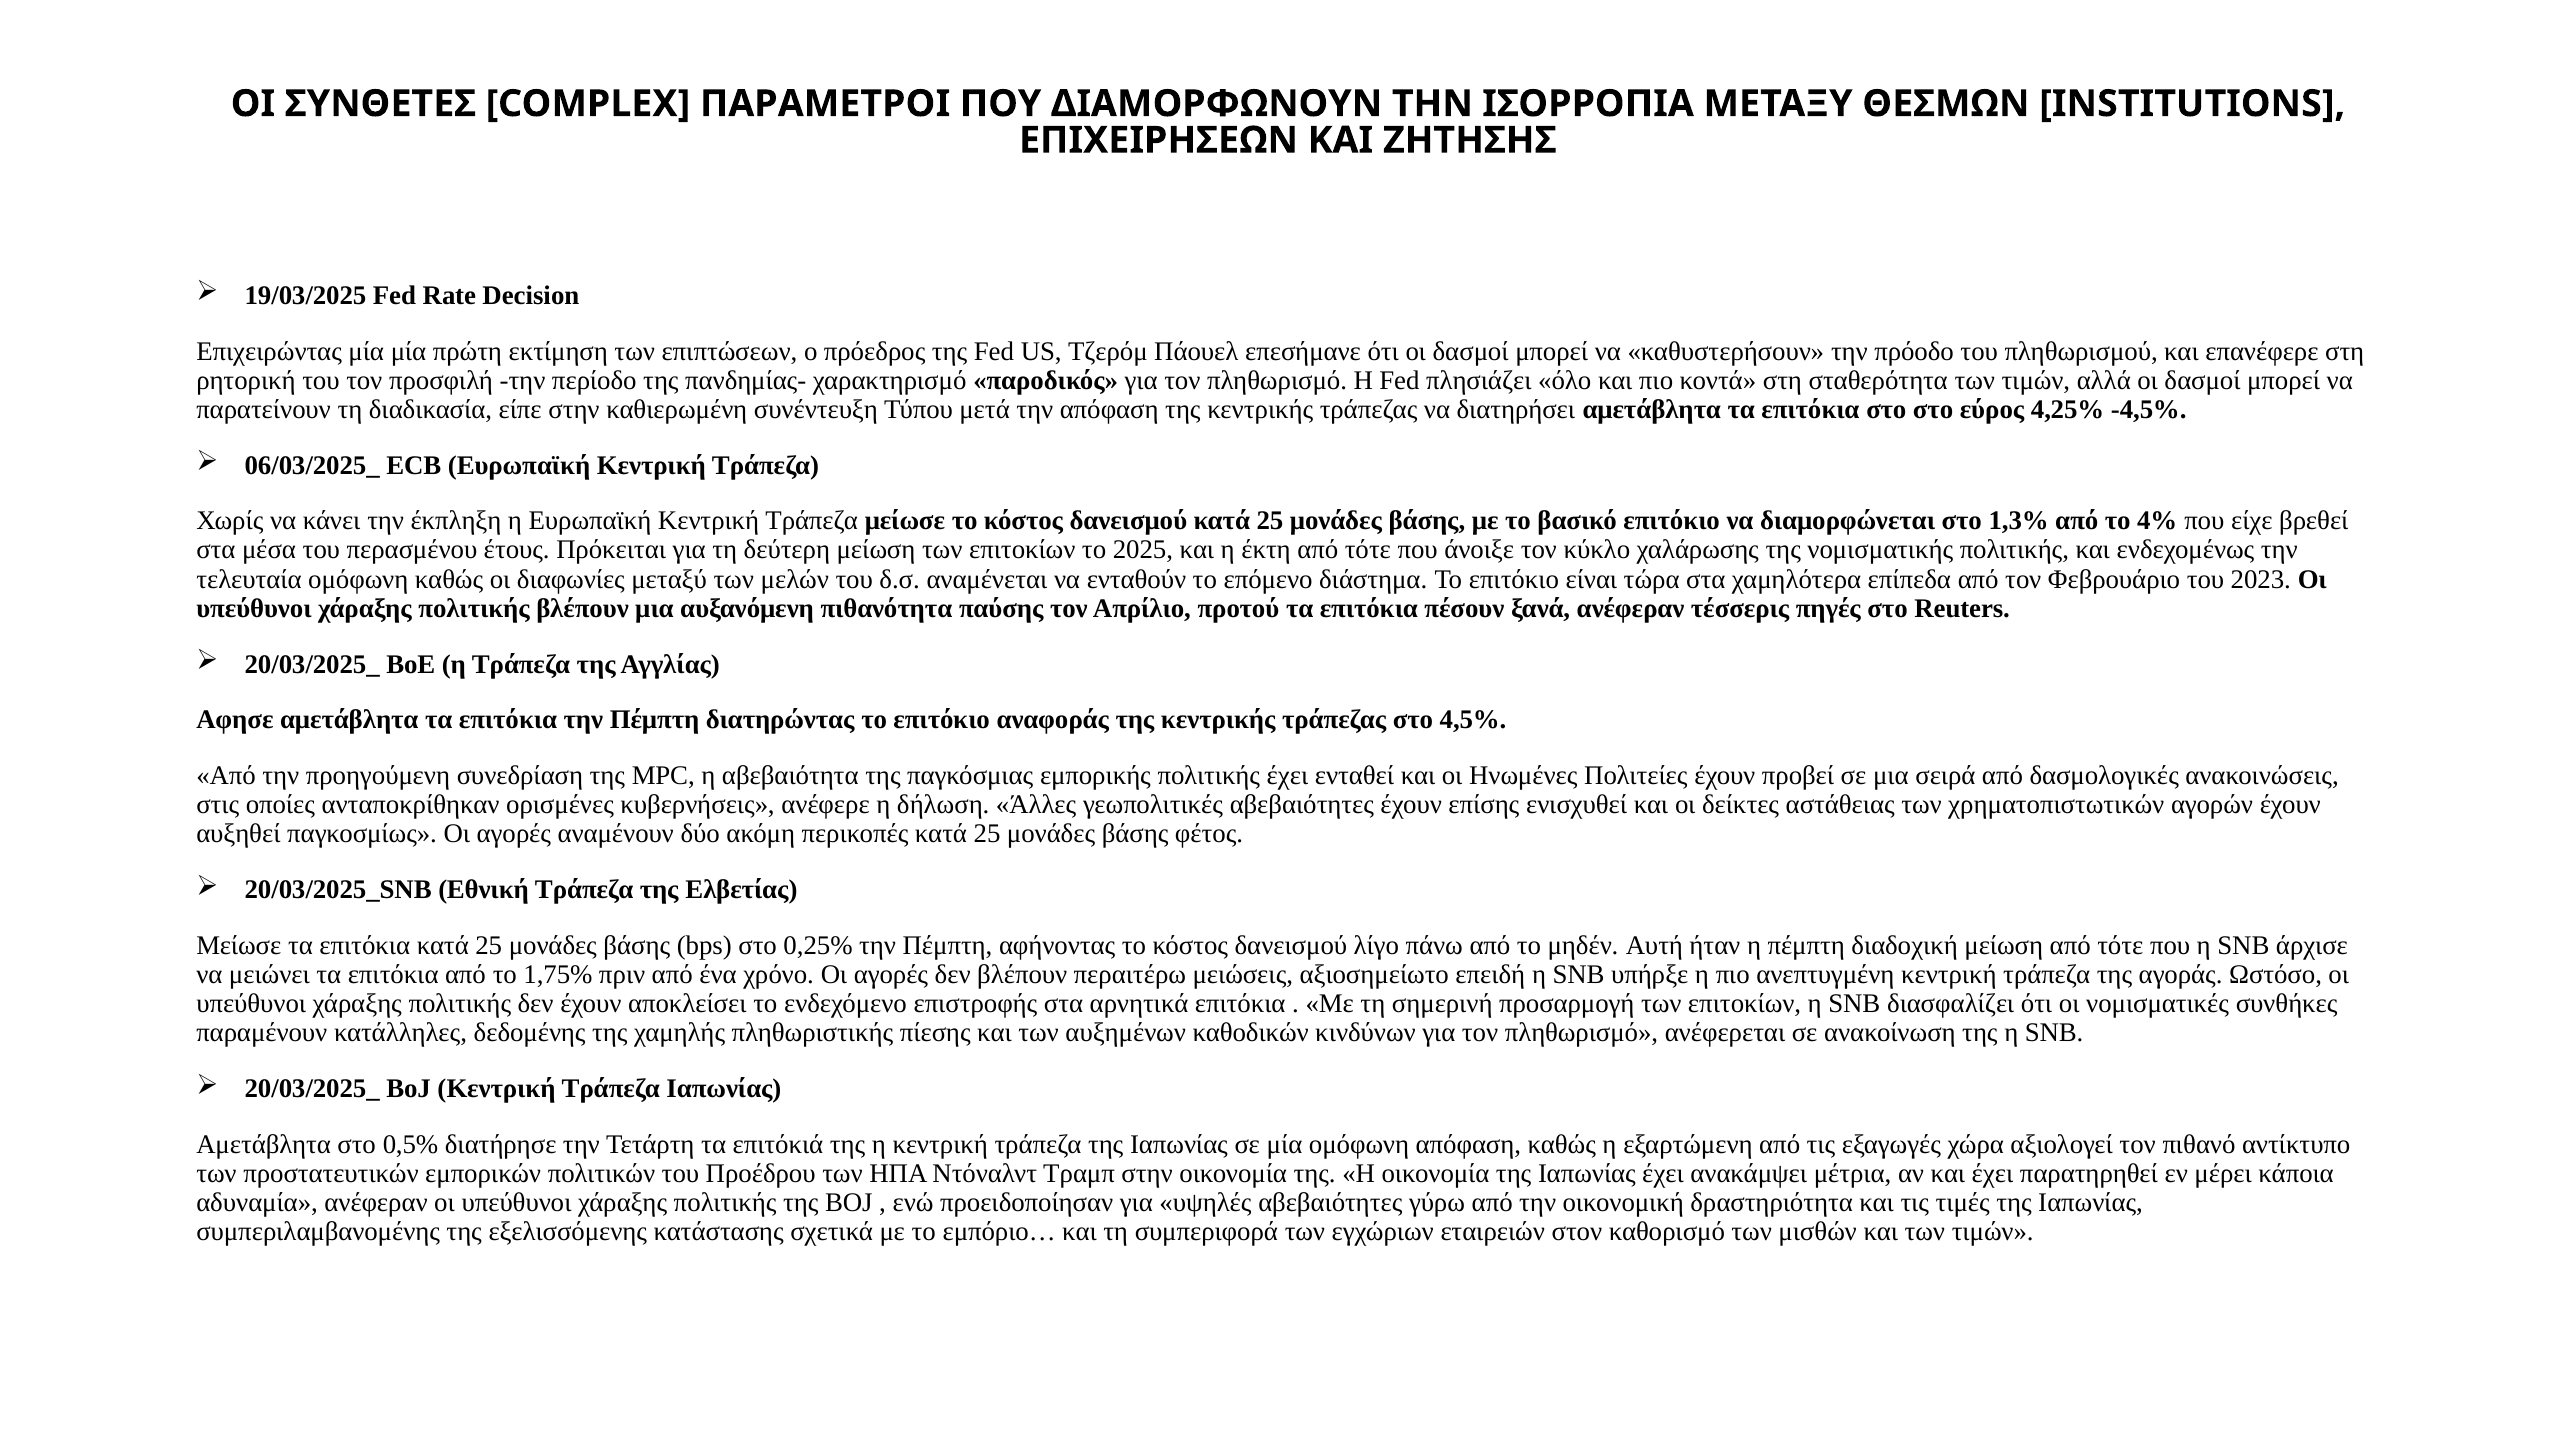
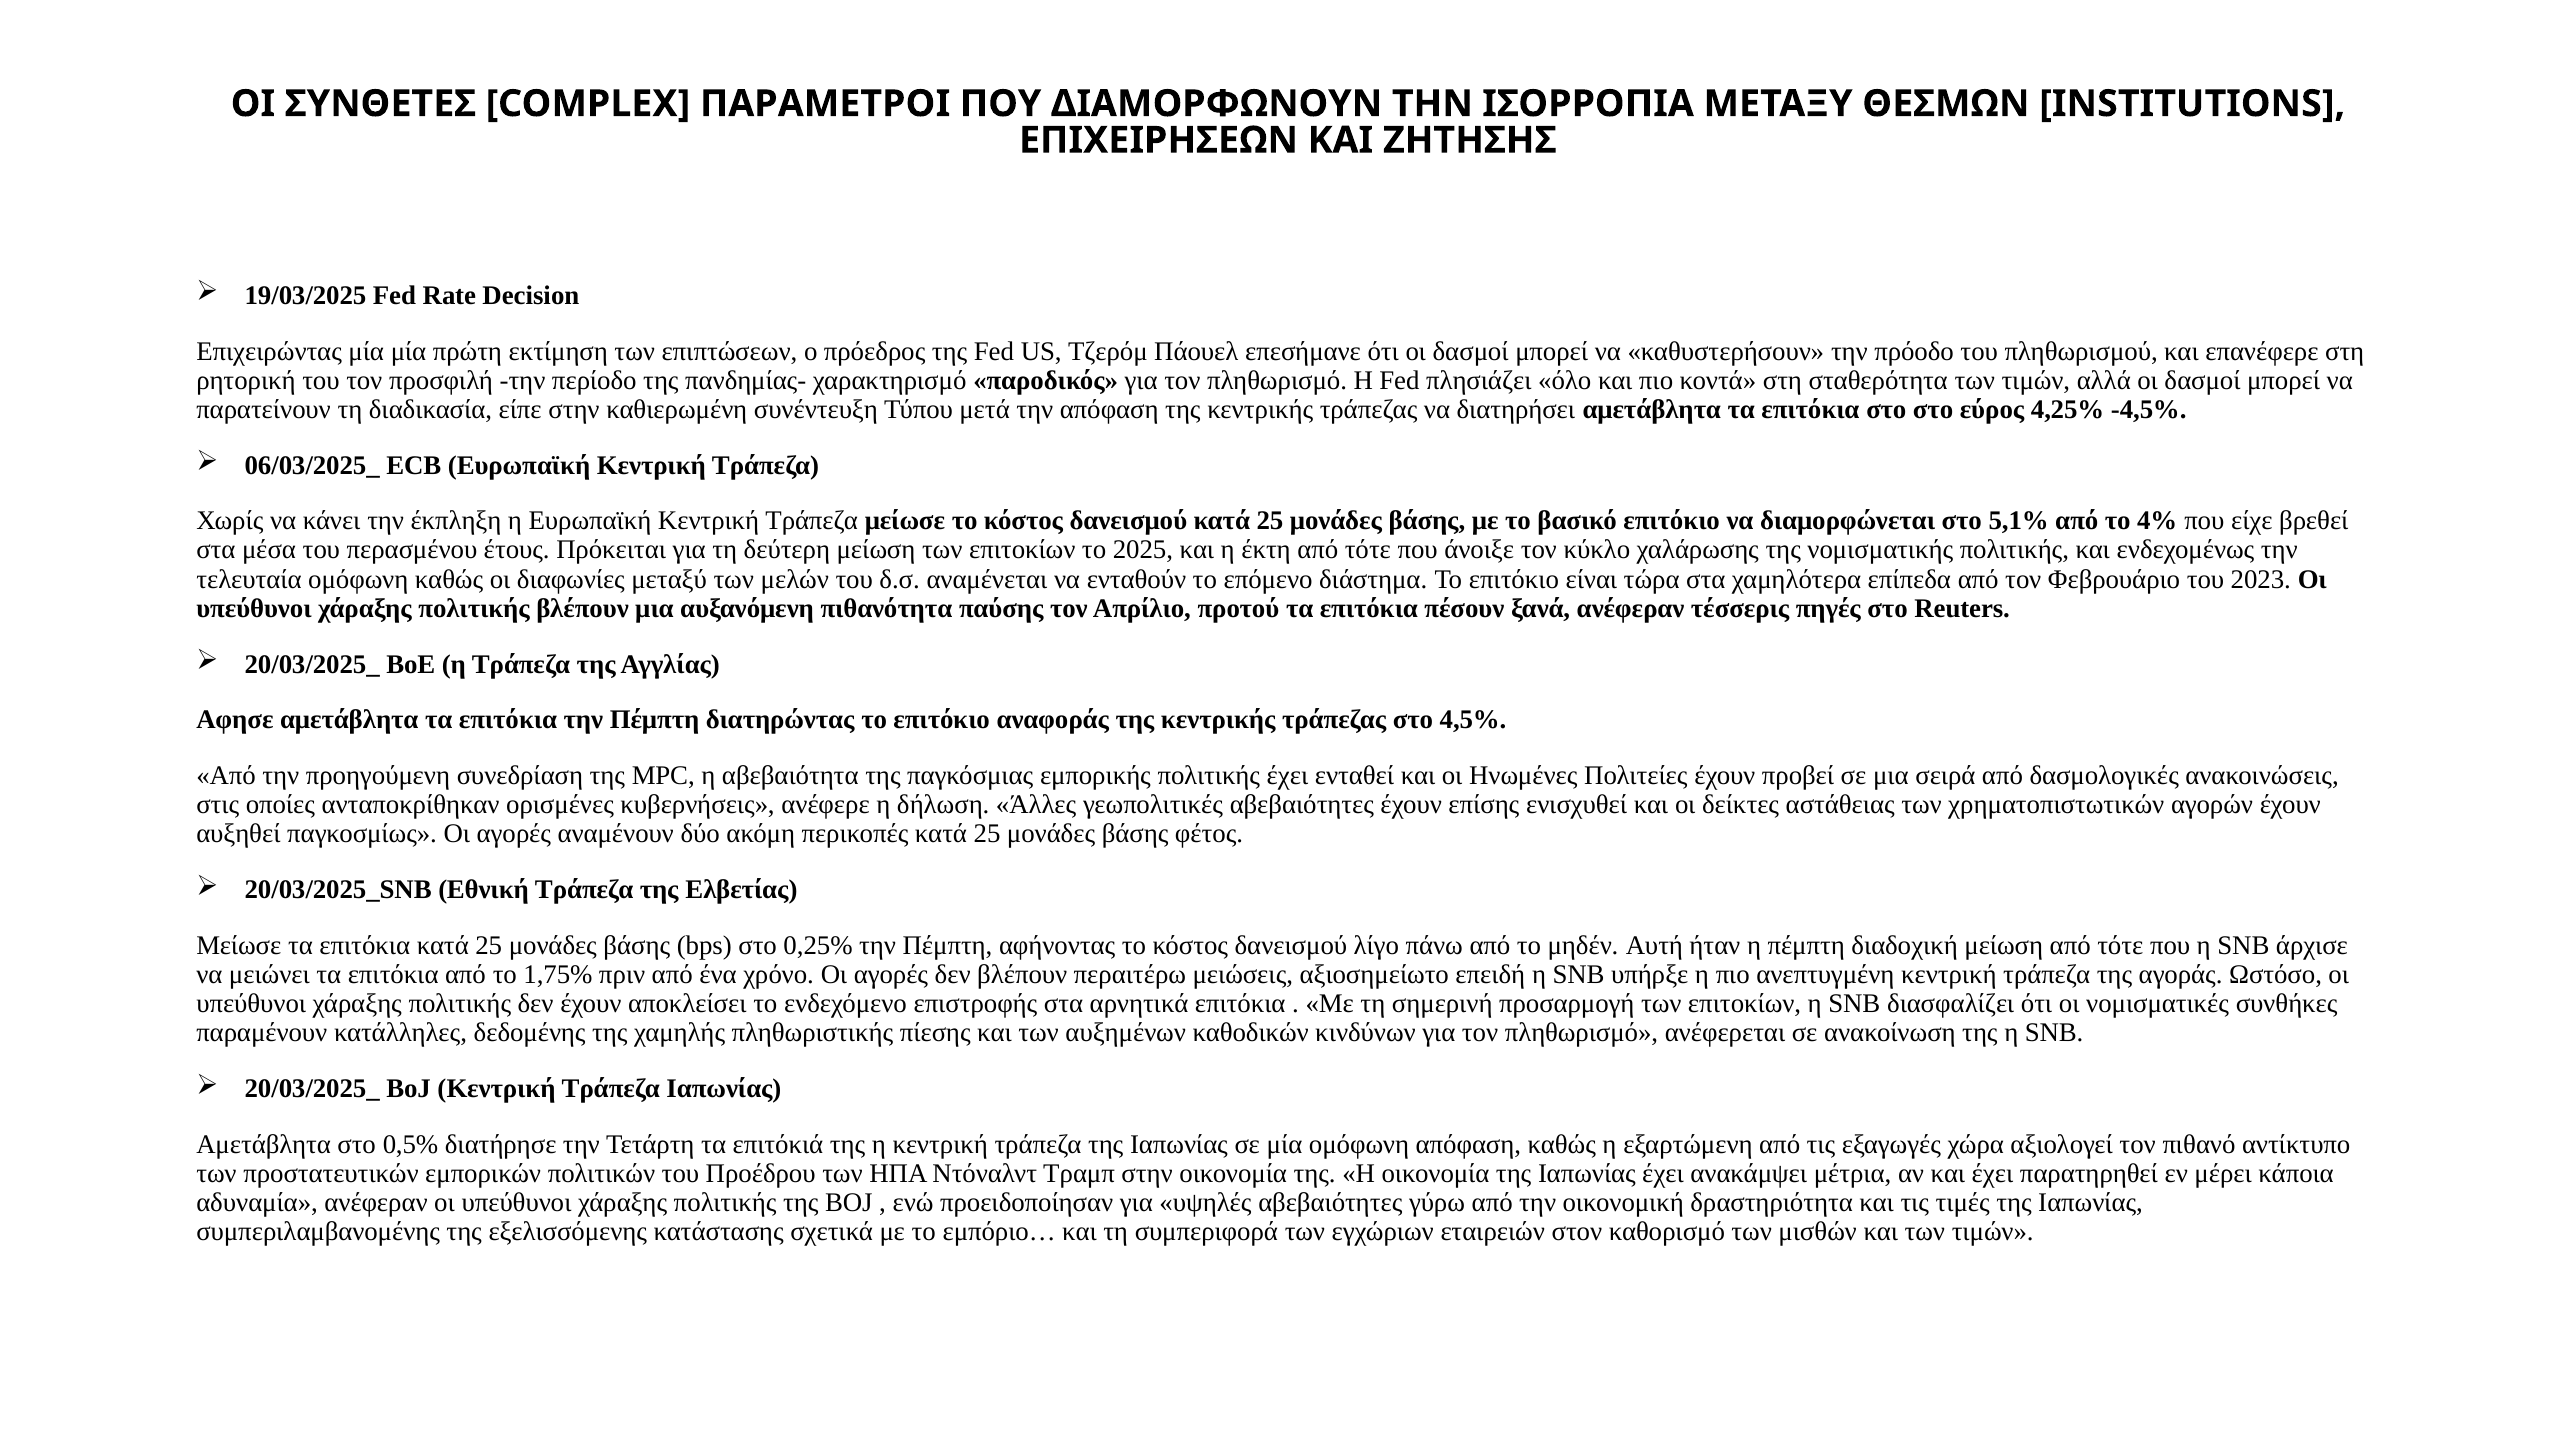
1,3%: 1,3% -> 5,1%
